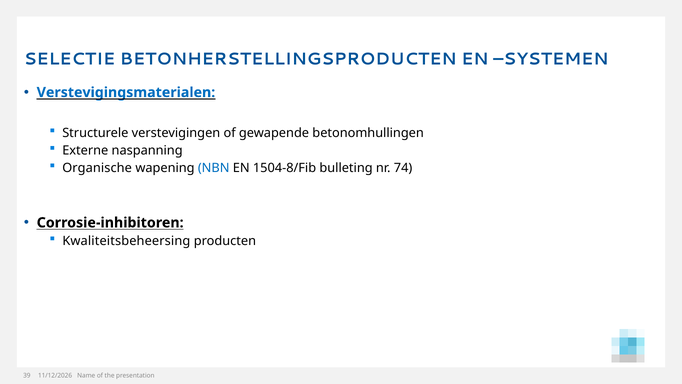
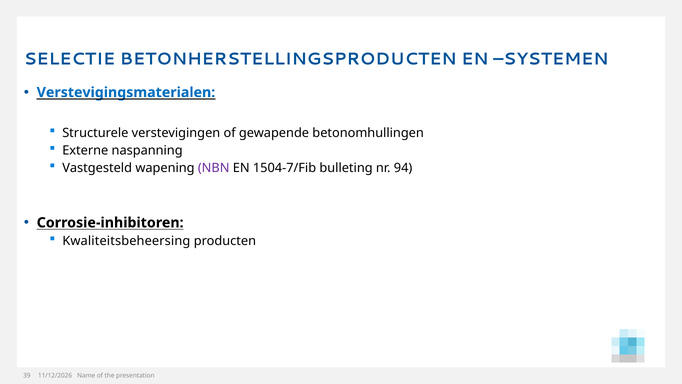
Organische: Organische -> Vastgesteld
NBN colour: blue -> purple
1504-8/Fib: 1504-8/Fib -> 1504-7/Fib
74: 74 -> 94
